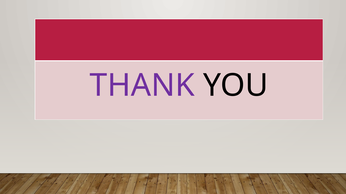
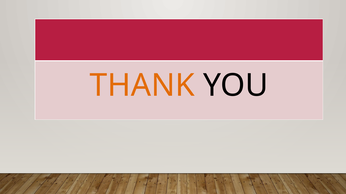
THANK colour: purple -> orange
